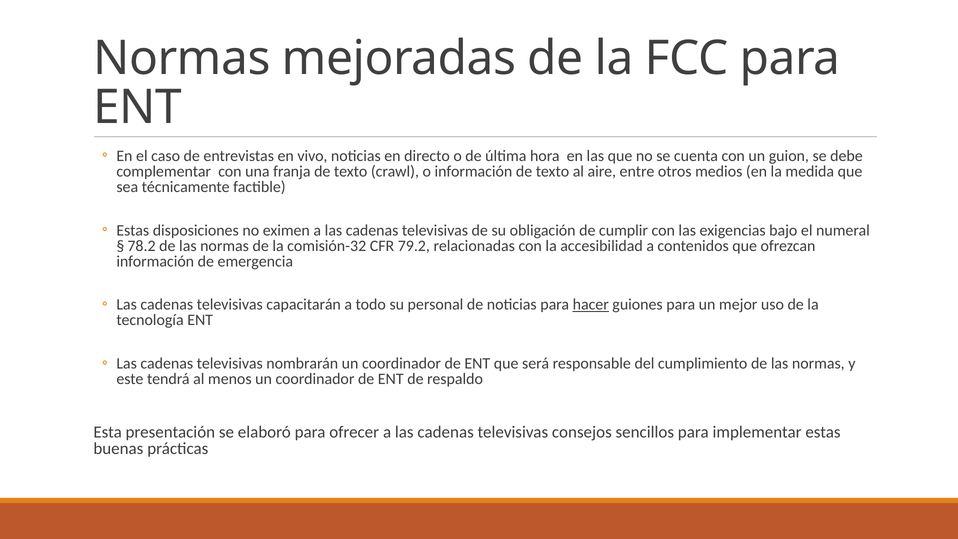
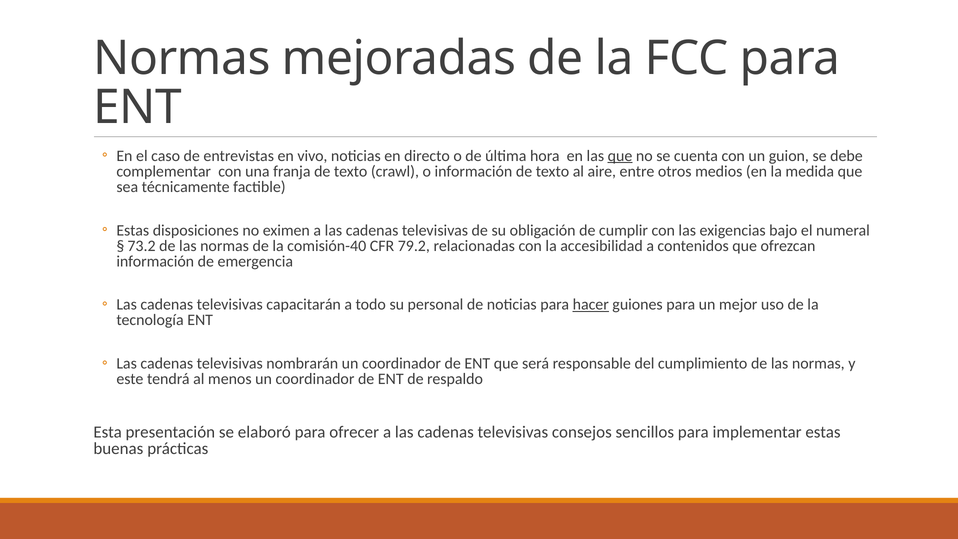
que at (620, 156) underline: none -> present
78.2: 78.2 -> 73.2
comisión-32: comisión-32 -> comisión-40
